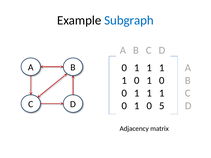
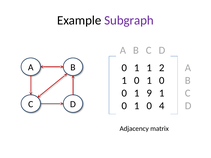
Subgraph colour: blue -> purple
1 at (162, 68): 1 -> 2
1 at (149, 93): 1 -> 9
5: 5 -> 4
